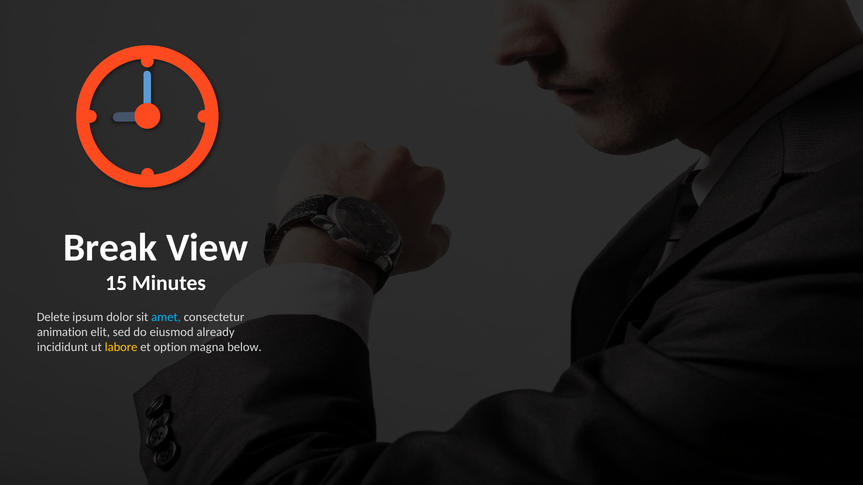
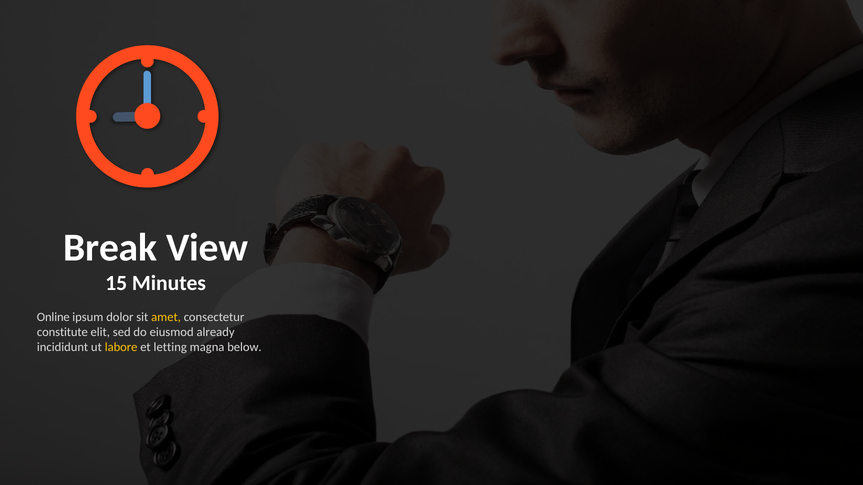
Delete: Delete -> Online
amet colour: light blue -> yellow
animation: animation -> constitute
option: option -> letting
